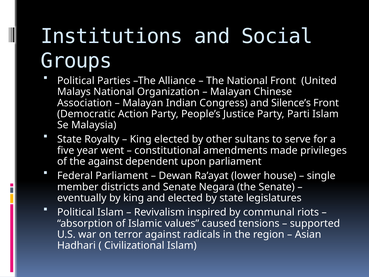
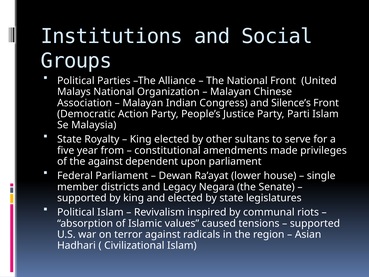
went: went -> from
and Senate: Senate -> Legacy
eventually at (82, 198): eventually -> supported
